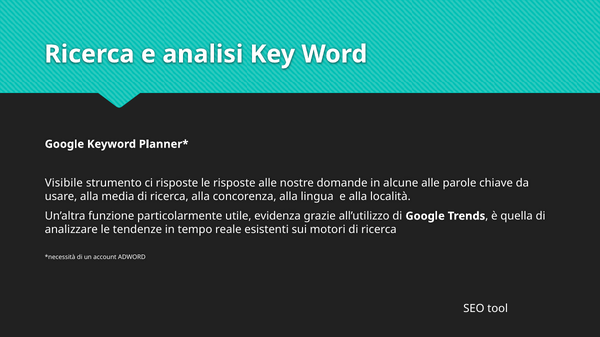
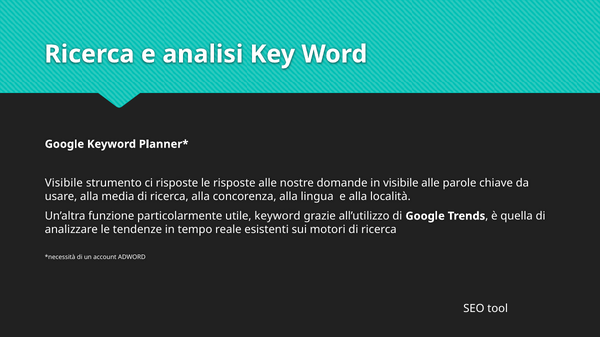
in alcune: alcune -> visibile
utile evidenza: evidenza -> keyword
